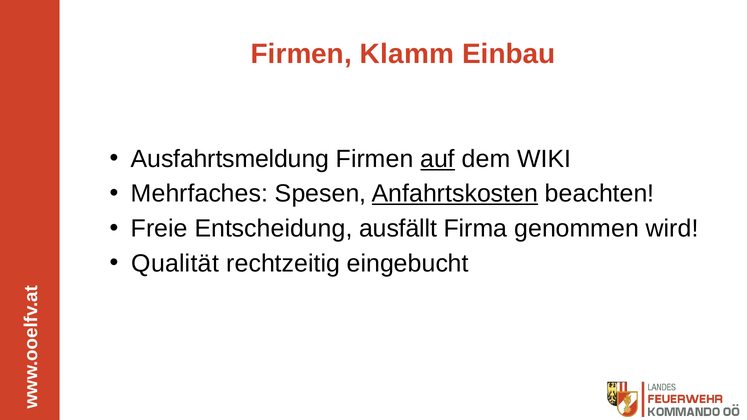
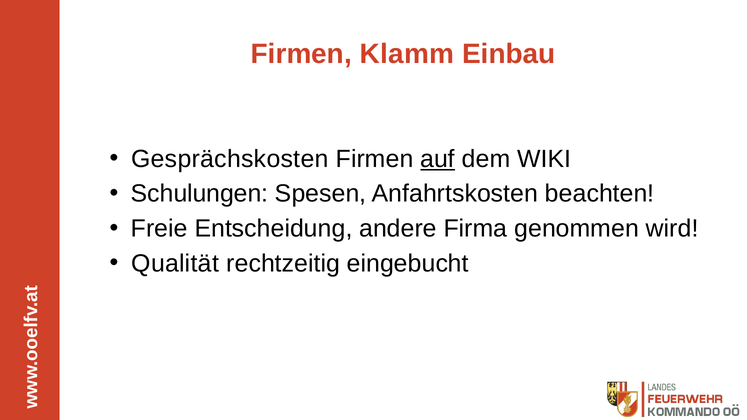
Ausfahrtsmeldung: Ausfahrtsmeldung -> Gesprächskosten
Mehrfaches: Mehrfaches -> Schulungen
Anfahrtskosten underline: present -> none
ausfällt: ausfällt -> andere
